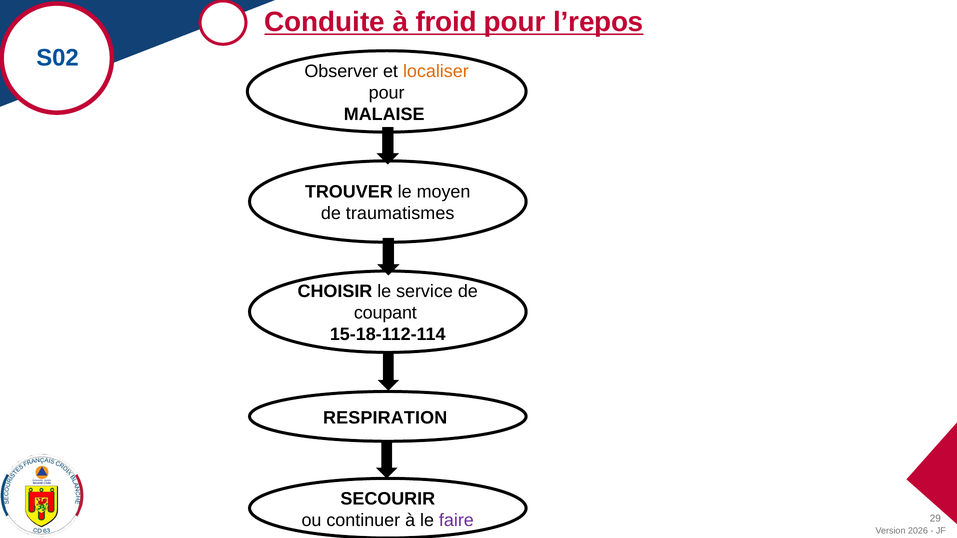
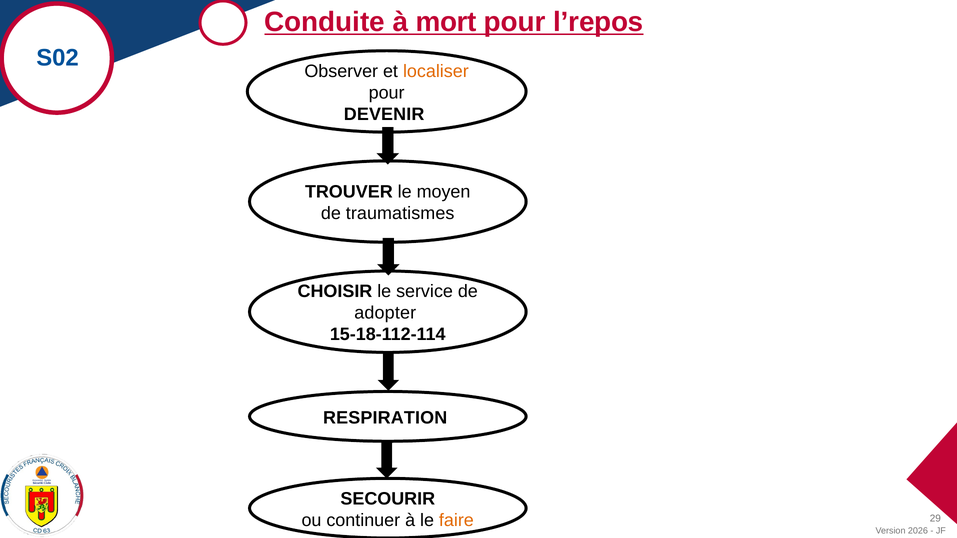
froid: froid -> mort
MALAISE: MALAISE -> DEVENIR
coupant: coupant -> adopter
faire colour: purple -> orange
